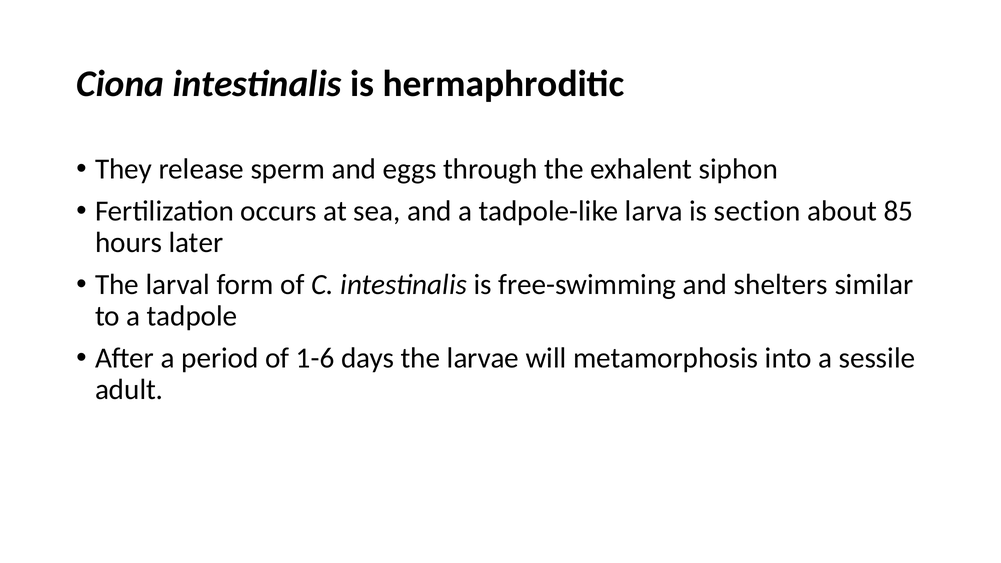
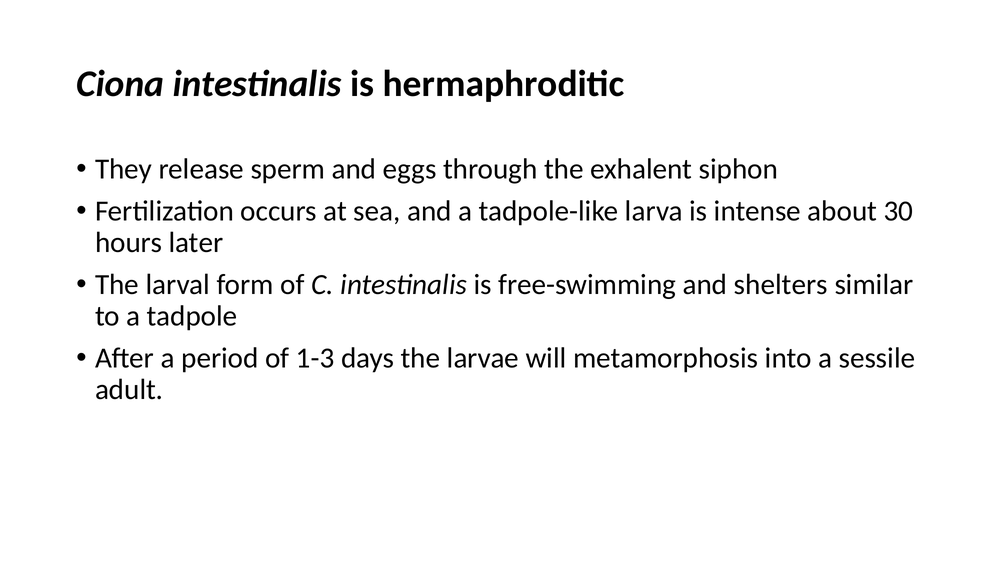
section: section -> intense
85: 85 -> 30
1-6: 1-6 -> 1-3
